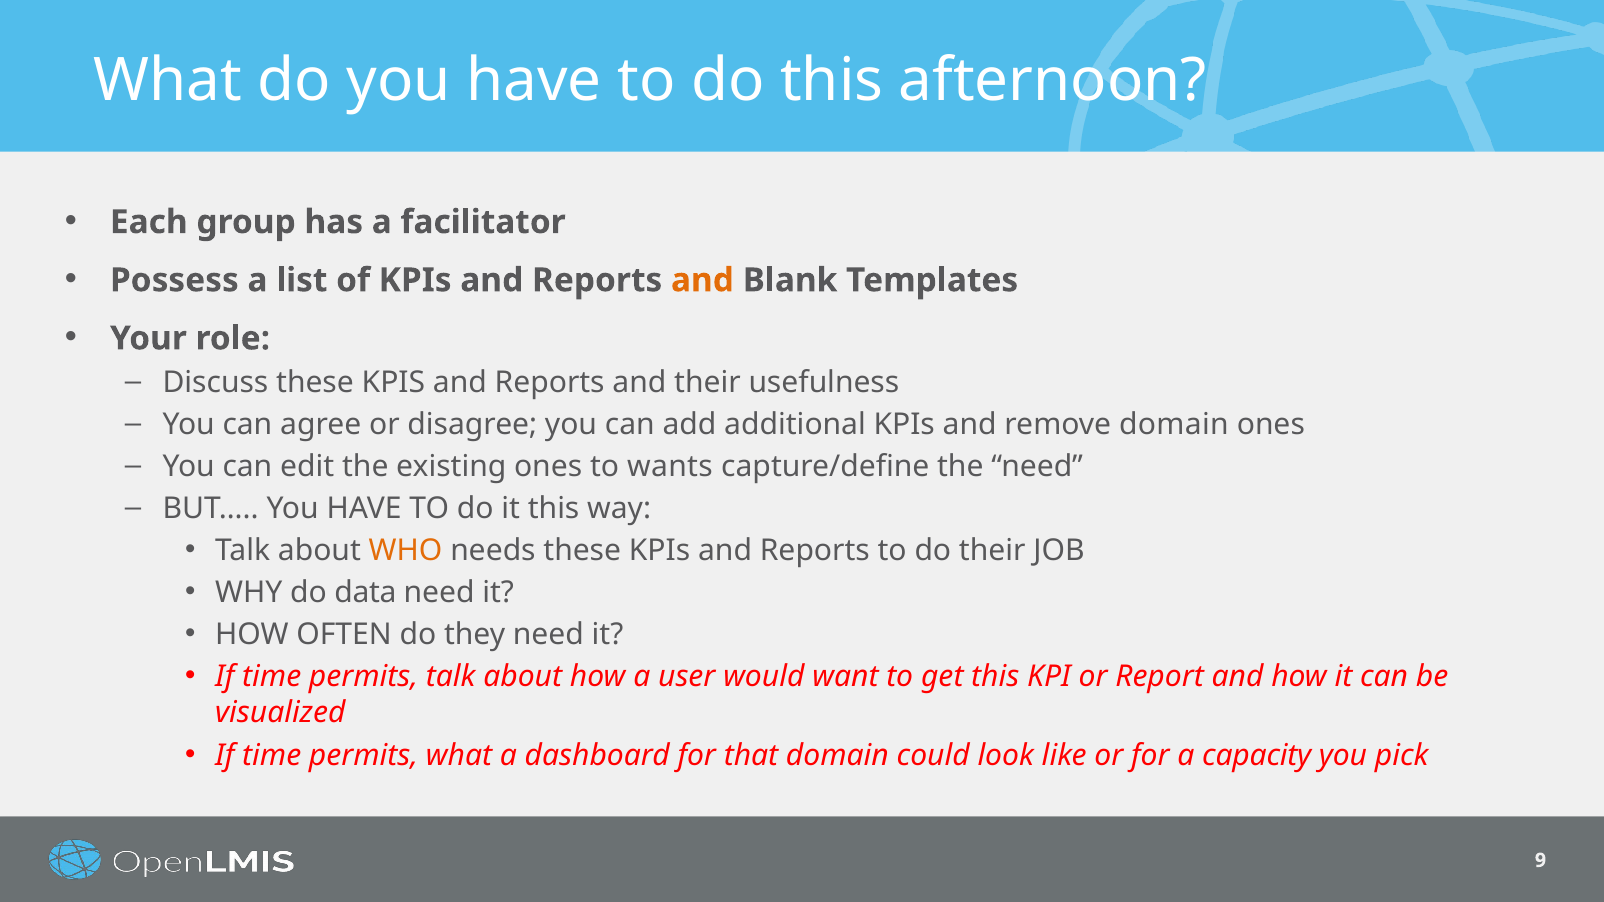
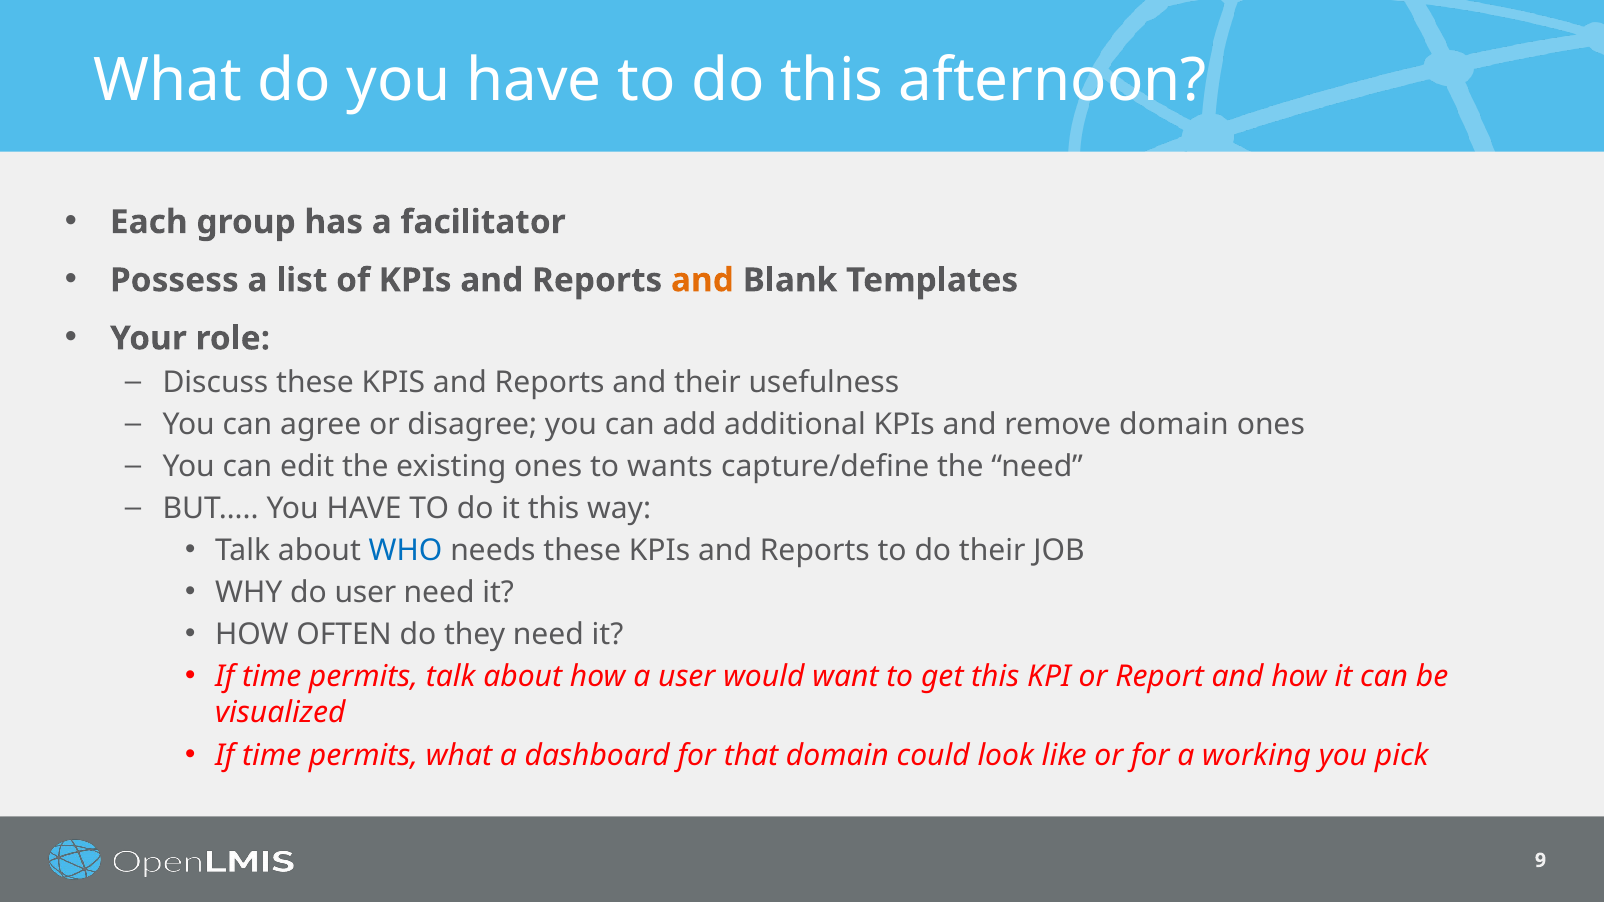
WHO colour: orange -> blue
do data: data -> user
capacity: capacity -> working
